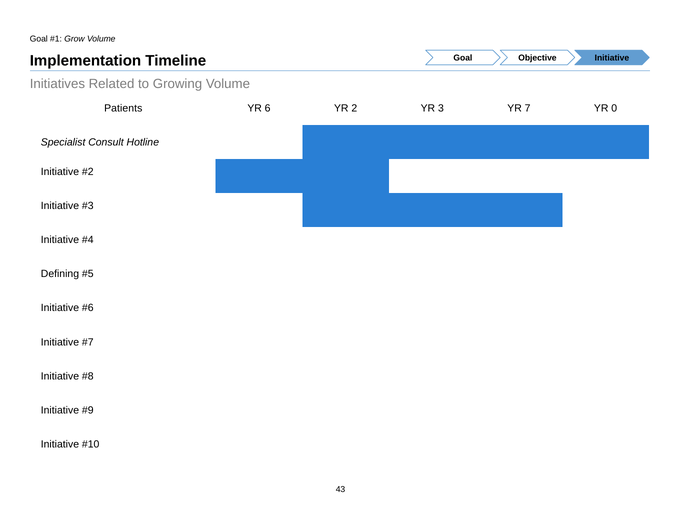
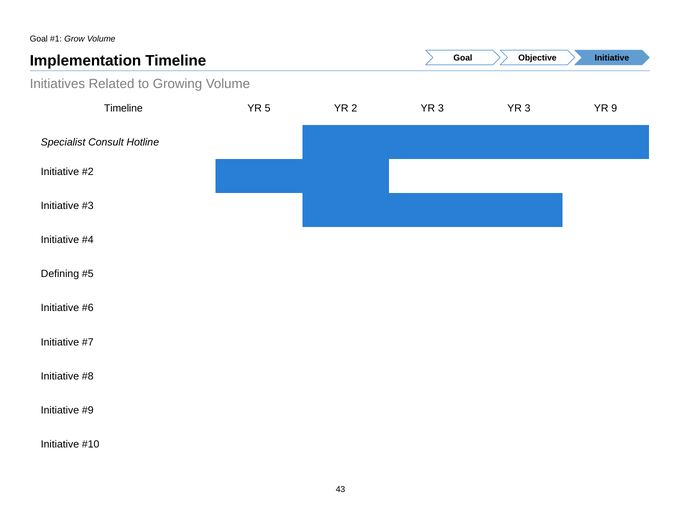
Patients at (123, 108): Patients -> Timeline
6: 6 -> 5
3 YR 7: 7 -> 3
0: 0 -> 9
